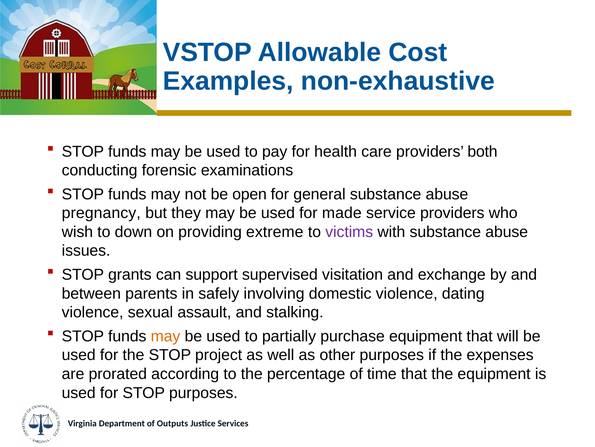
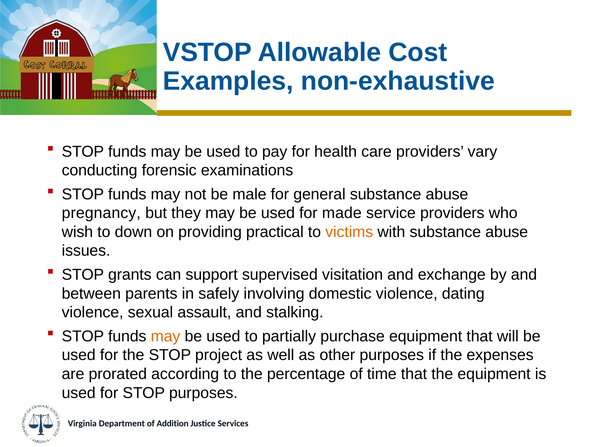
both: both -> vary
open: open -> male
extreme: extreme -> practical
victims colour: purple -> orange
Outputs: Outputs -> Addition
